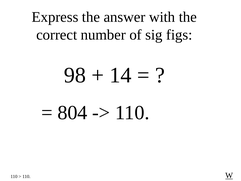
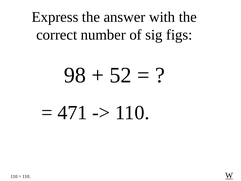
14: 14 -> 52
804: 804 -> 471
